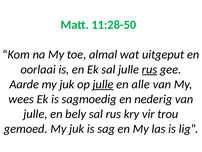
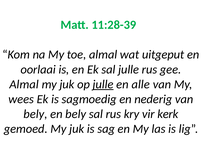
11:28-50: 11:28-50 -> 11:28-39
rus at (150, 69) underline: present -> none
Aarde at (24, 84): Aarde -> Almal
julle at (35, 114): julle -> bely
trou: trou -> kerk
